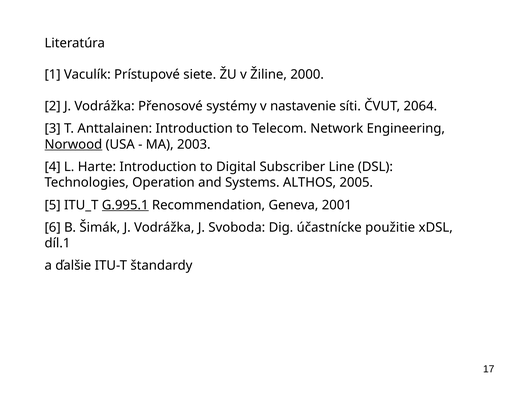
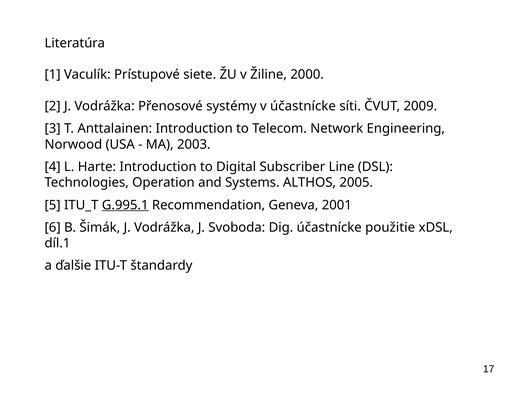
v nastavenie: nastavenie -> účastnícke
2064: 2064 -> 2009
Norwood underline: present -> none
